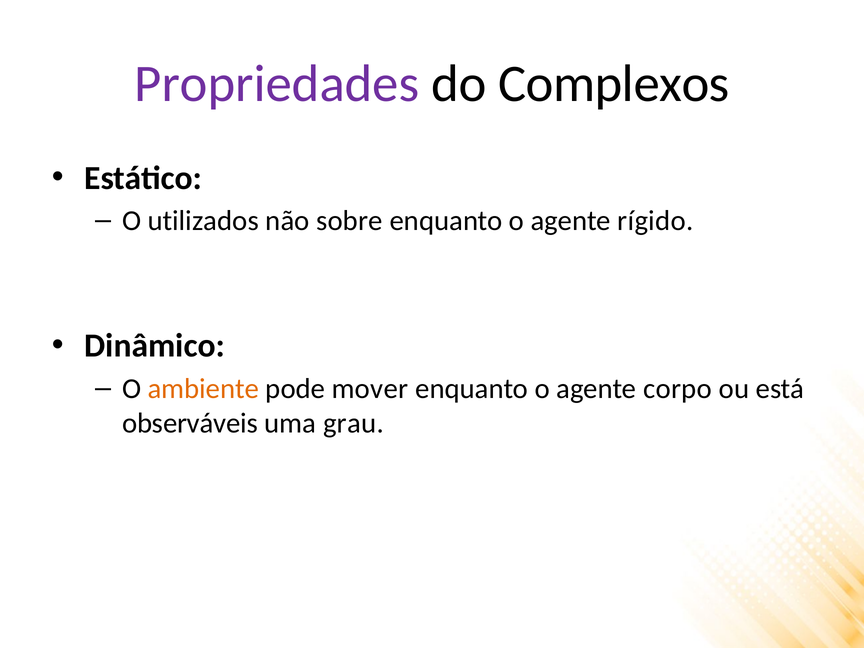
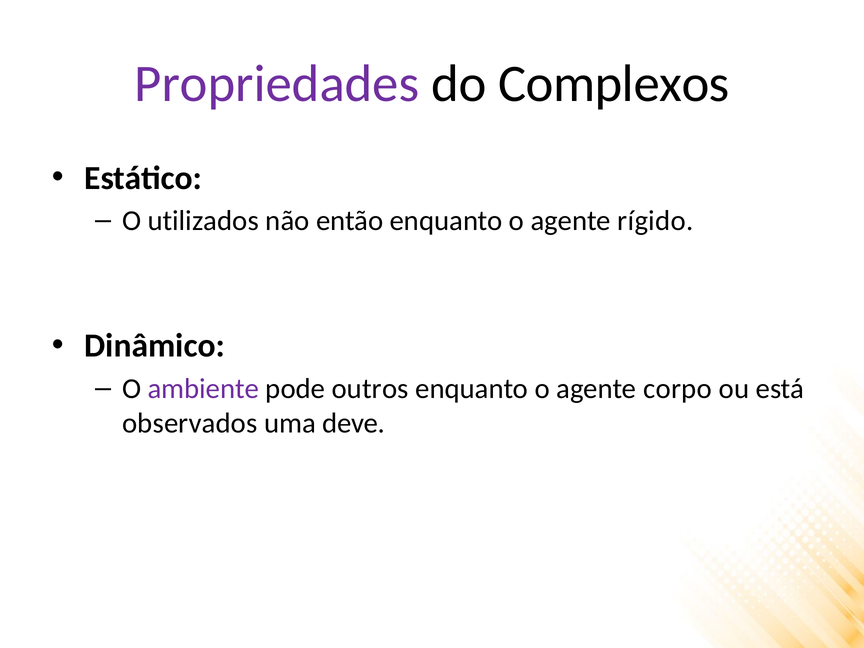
sobre: sobre -> então
ambiente colour: orange -> purple
mover: mover -> outros
observáveis: observáveis -> observados
grau: grau -> deve
